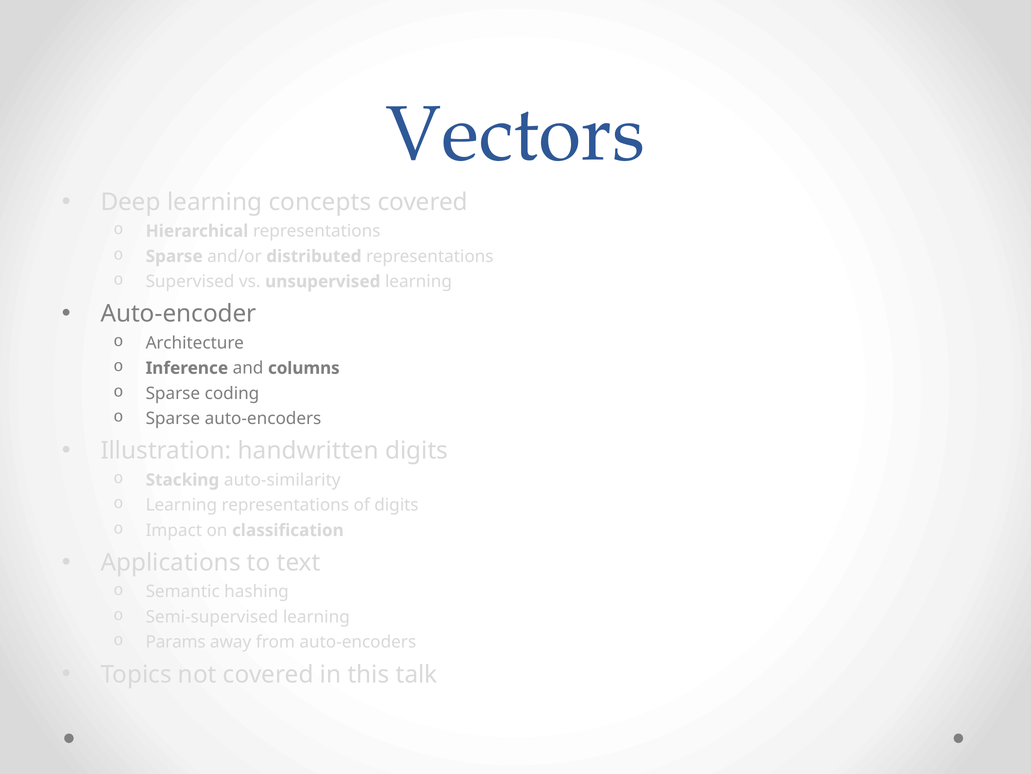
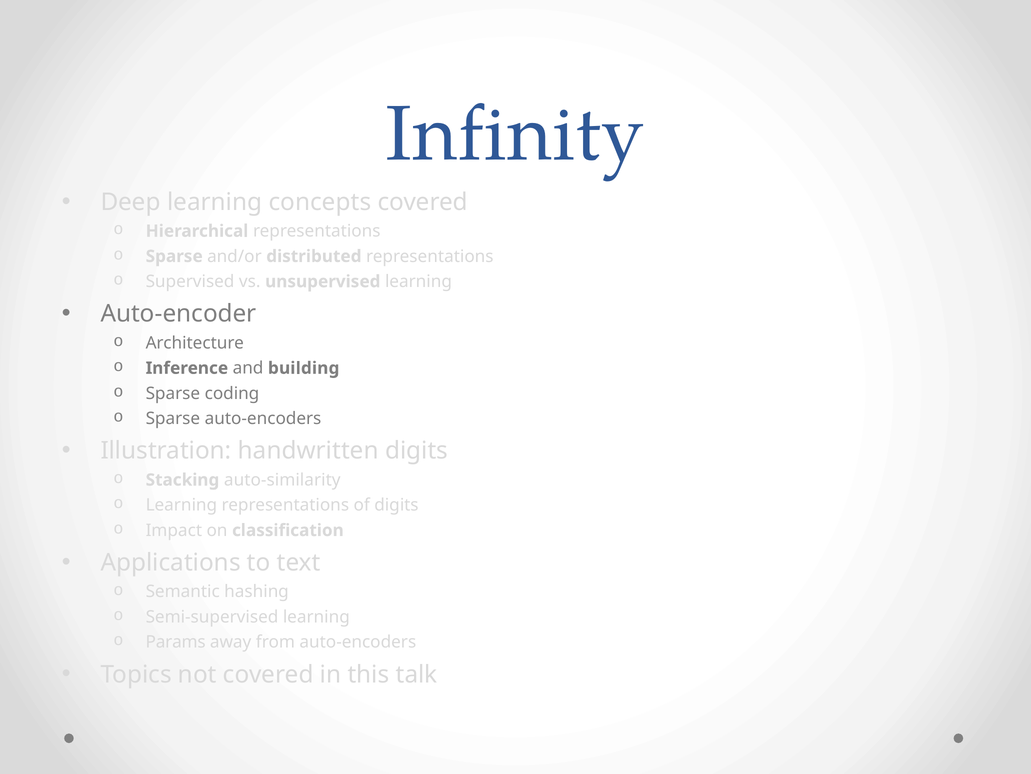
Vectors: Vectors -> Infinity
columns: columns -> building
